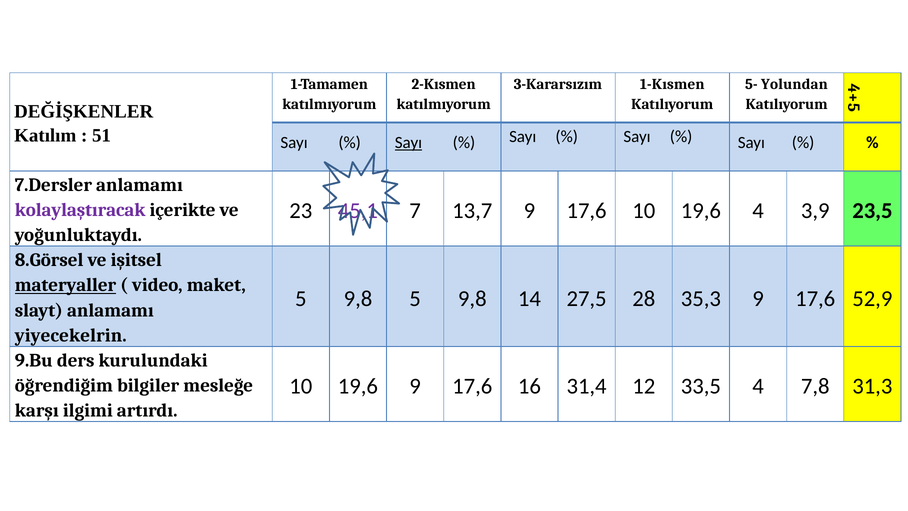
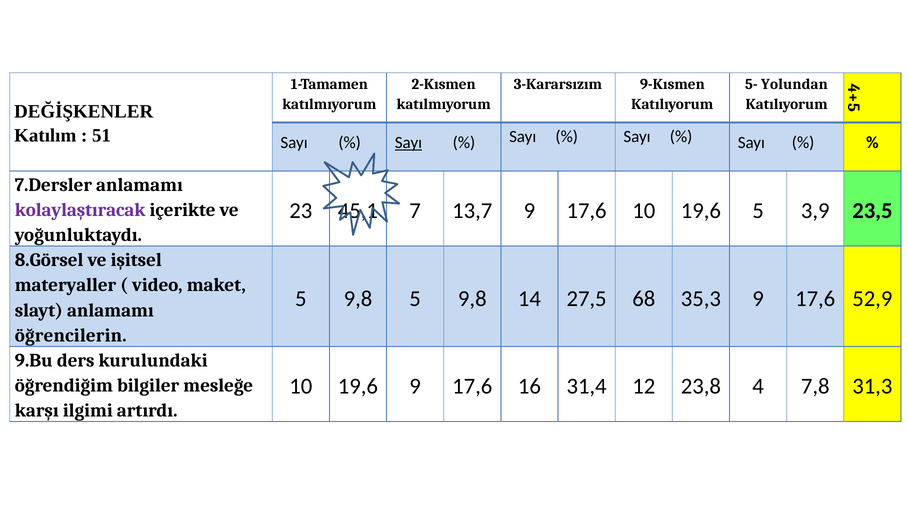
1-Kısmen: 1-Kısmen -> 9-Kısmen
45,1 colour: purple -> black
19,6 4: 4 -> 5
materyaller underline: present -> none
28: 28 -> 68
yiyecekelrin: yiyecekelrin -> öğrencilerin
33,5: 33,5 -> 23,8
